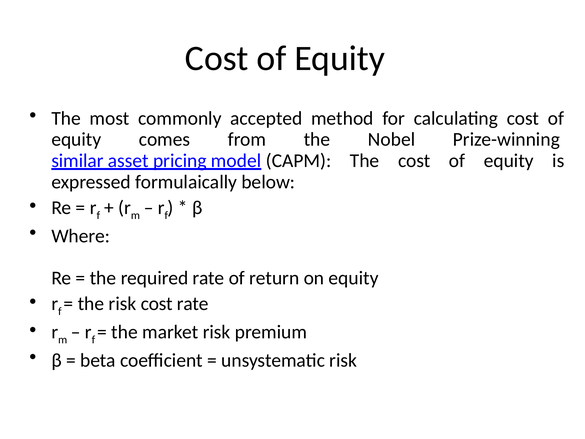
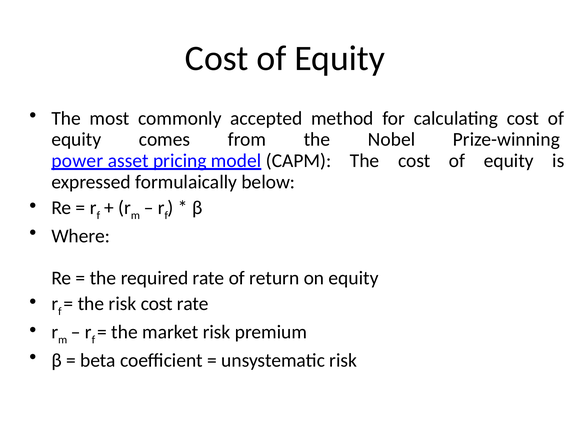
similar: similar -> power
